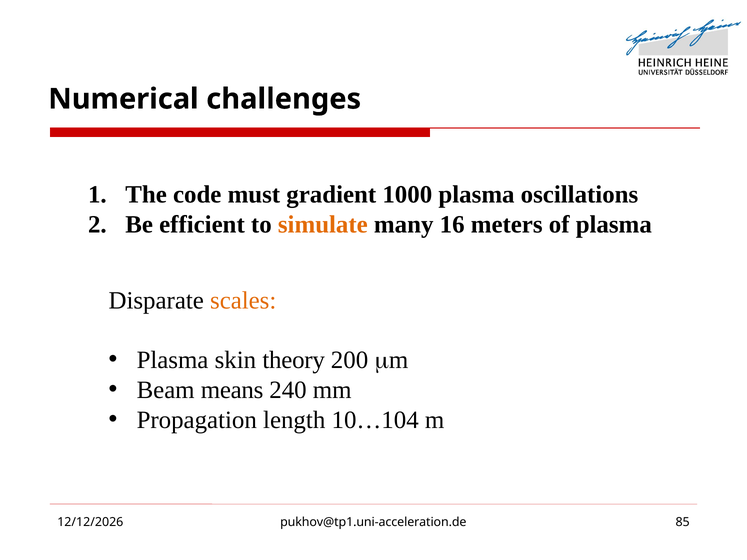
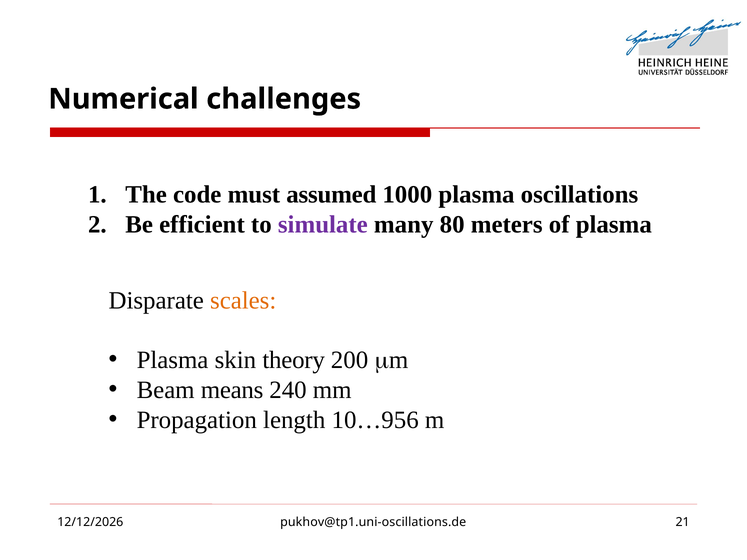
gradient: gradient -> assumed
simulate colour: orange -> purple
16: 16 -> 80
10…104: 10…104 -> 10…956
pukhov@tp1.uni-acceleration.de: pukhov@tp1.uni-acceleration.de -> pukhov@tp1.uni-oscillations.de
85: 85 -> 21
